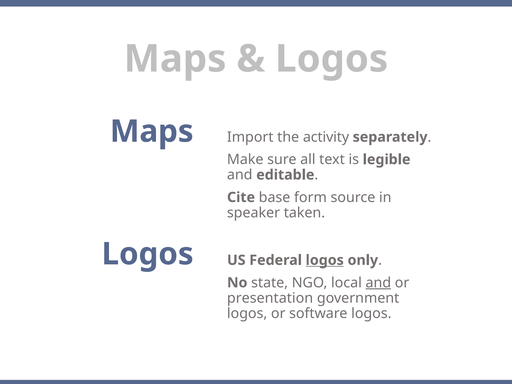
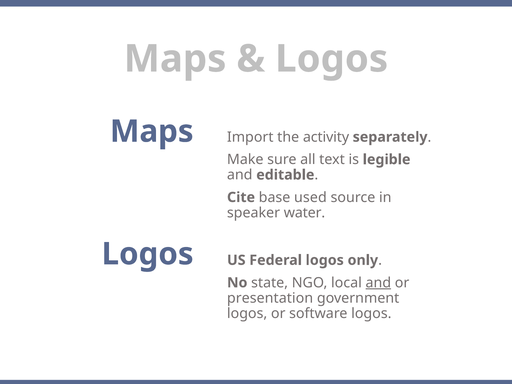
form: form -> used
taken: taken -> water
logos at (325, 260) underline: present -> none
